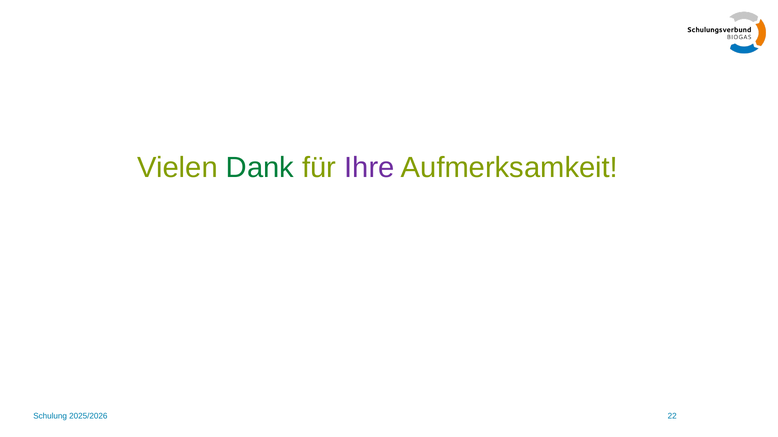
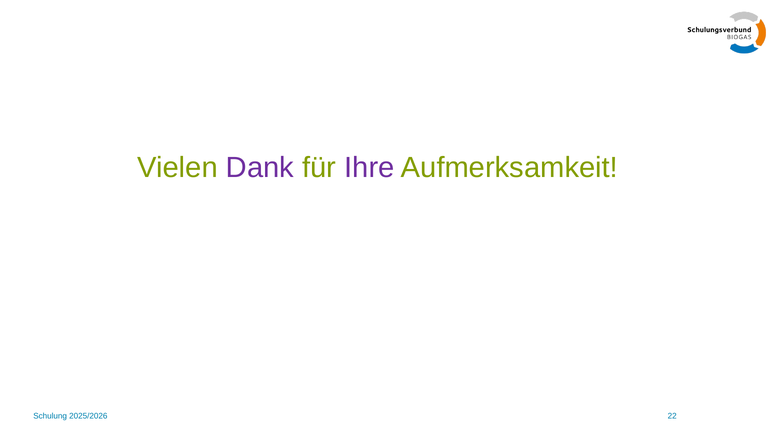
Dank colour: green -> purple
